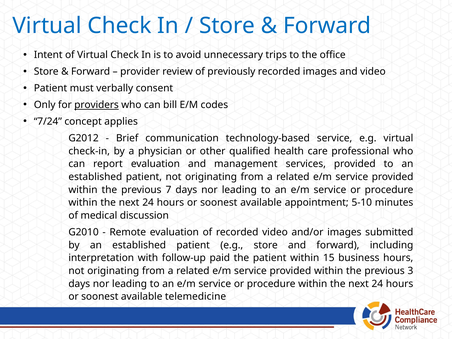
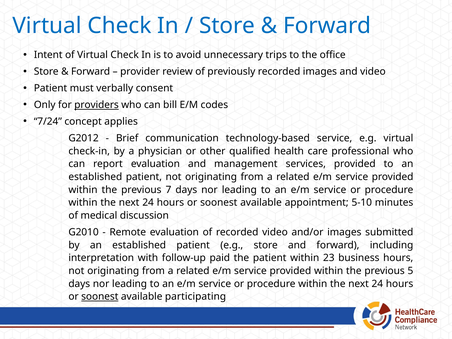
15: 15 -> 23
3: 3 -> 5
soonest at (100, 297) underline: none -> present
telemedicine: telemedicine -> participating
